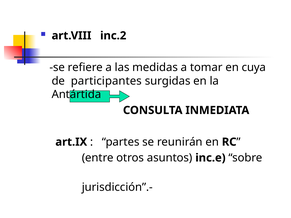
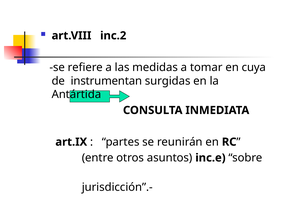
participantes: participantes -> instrumentan
